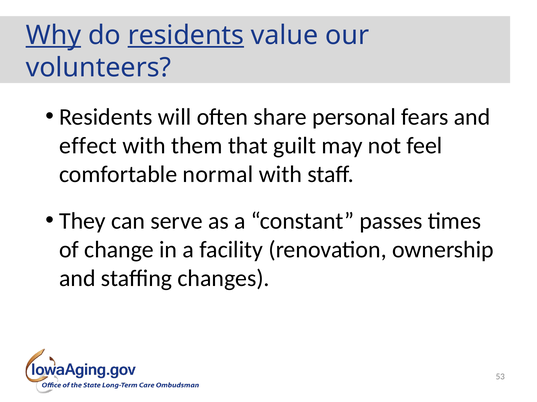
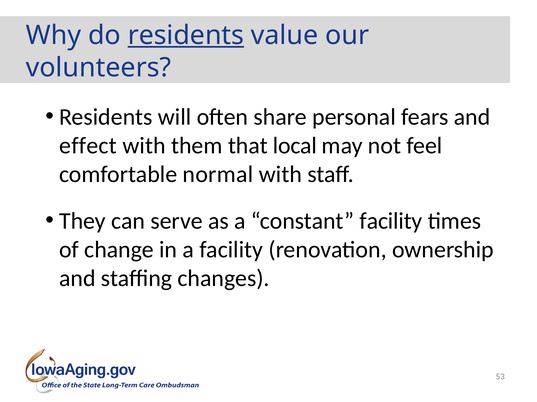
Why underline: present -> none
guilt: guilt -> local
constant passes: passes -> facility
